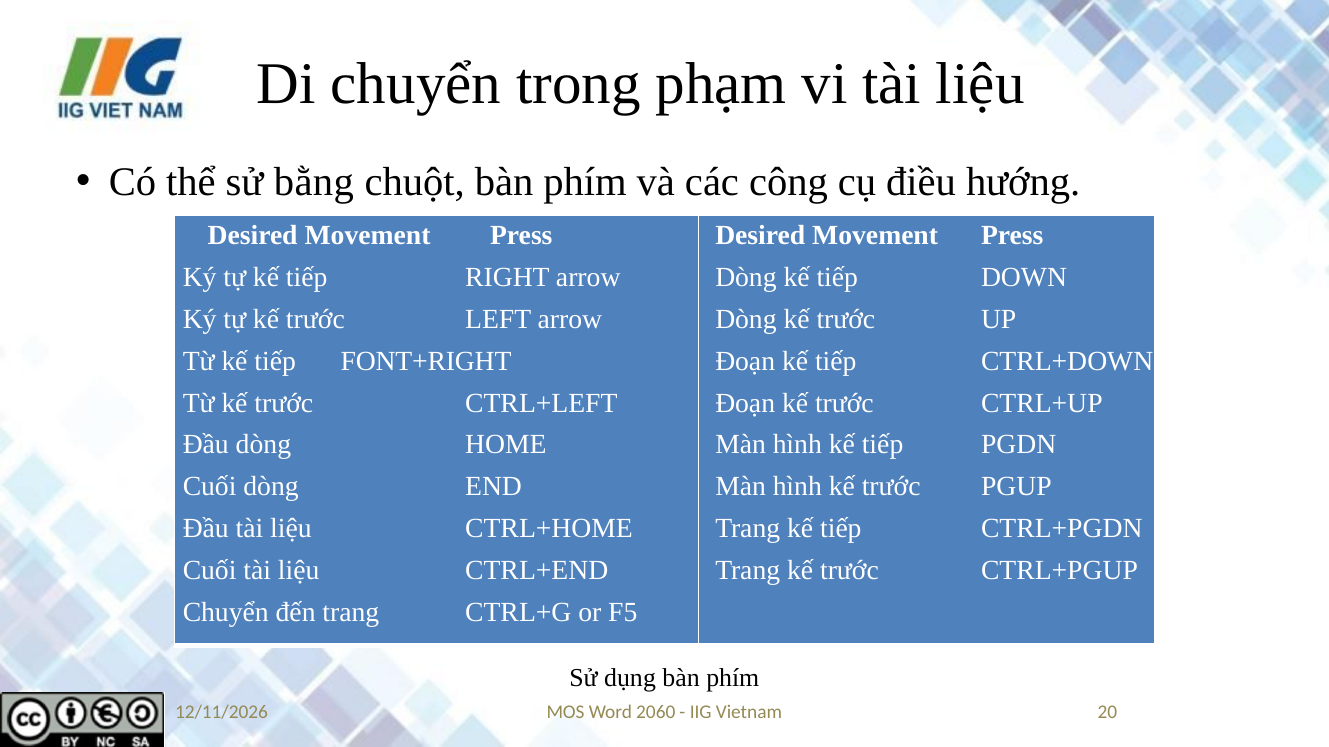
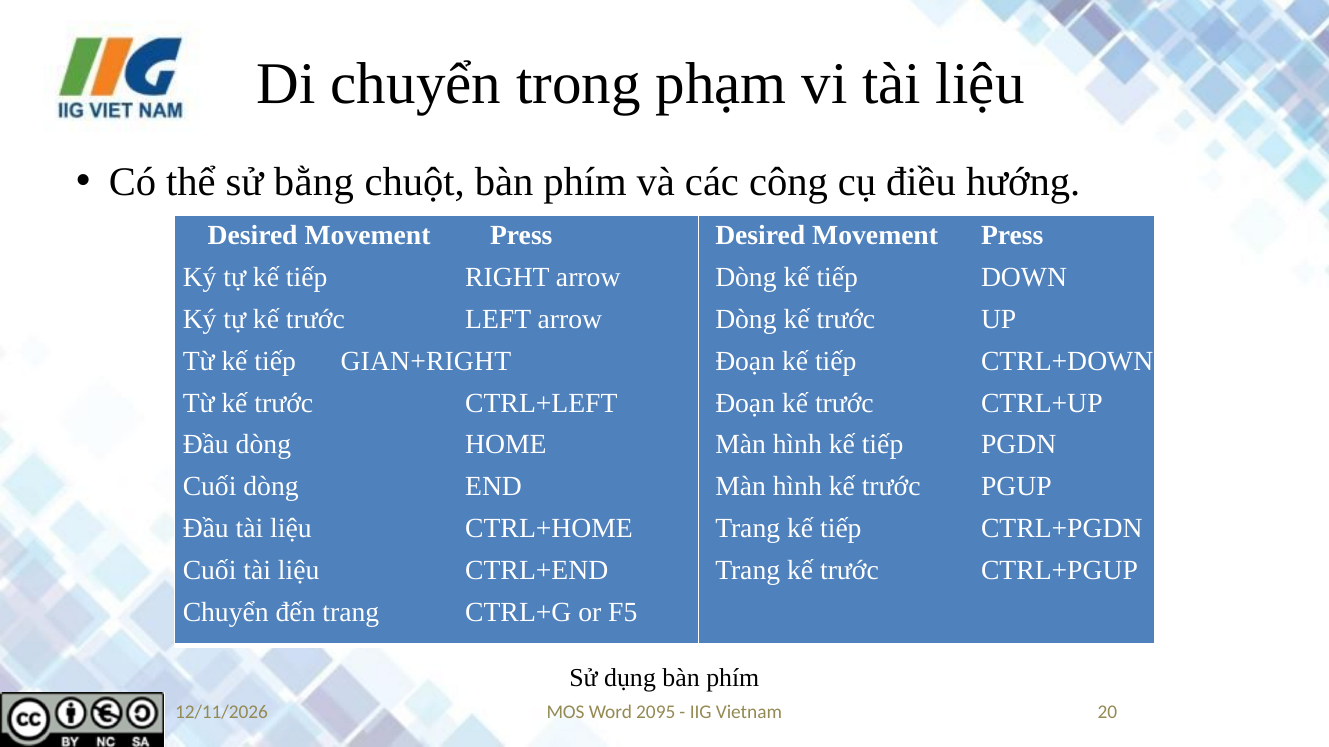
FONT+RIGHT: FONT+RIGHT -> GIAN+RIGHT
2060: 2060 -> 2095
